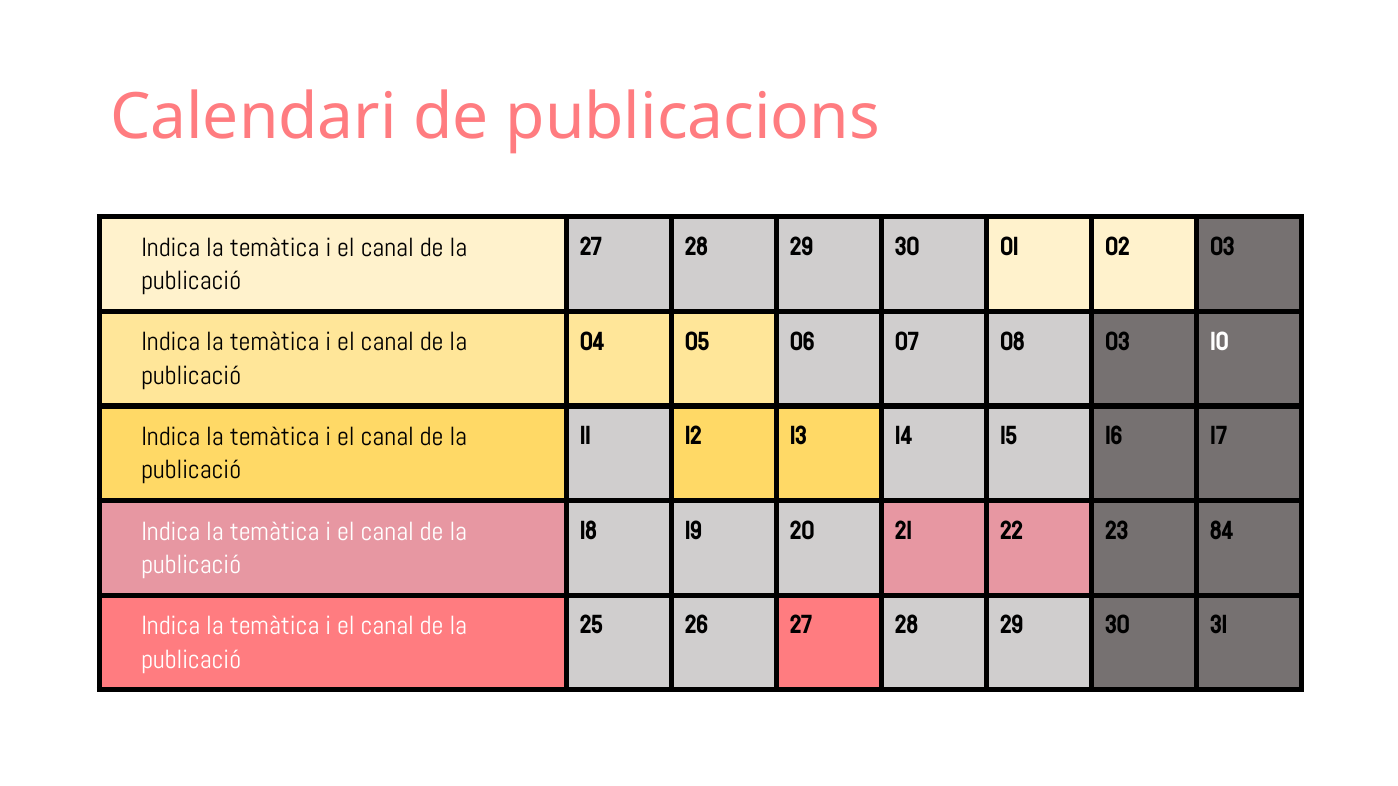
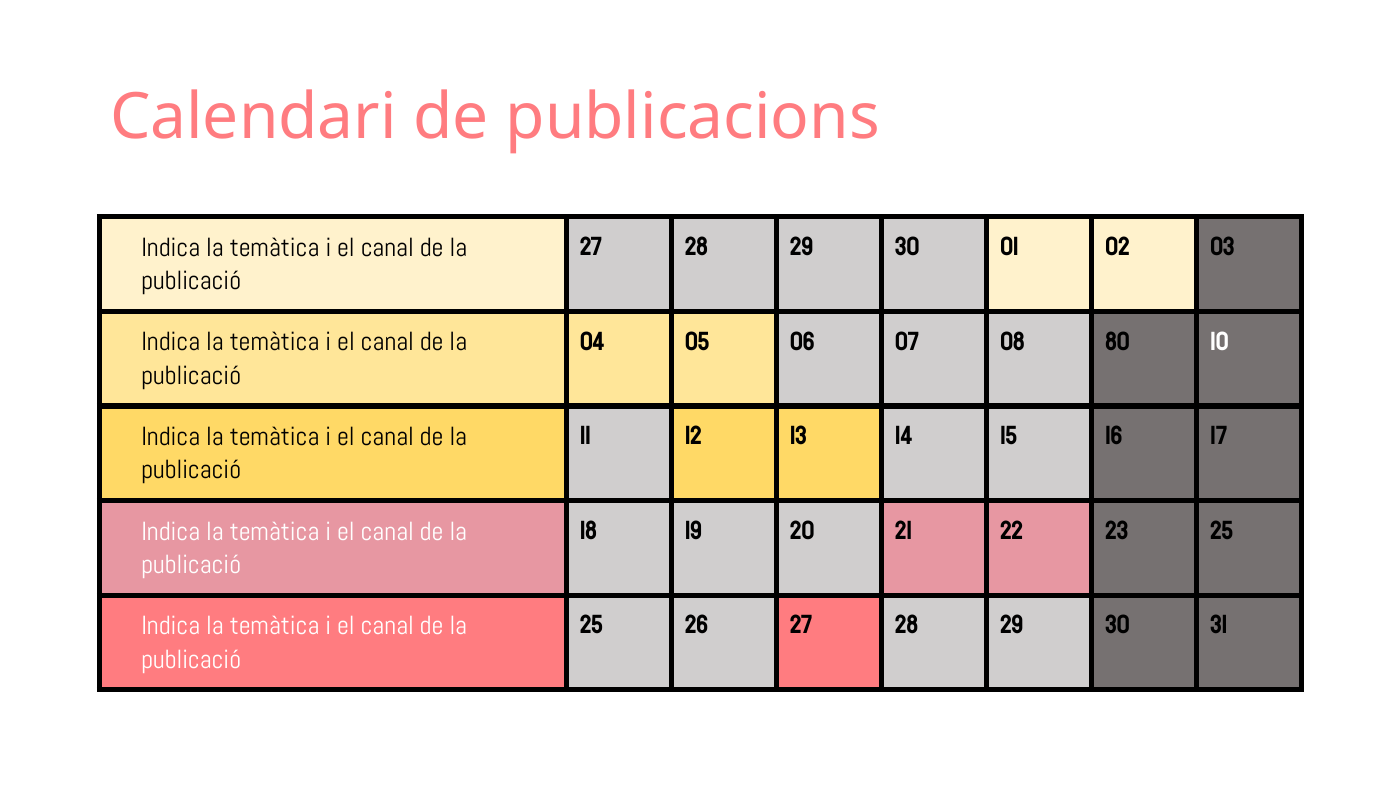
08 03: 03 -> 80
23 84: 84 -> 25
